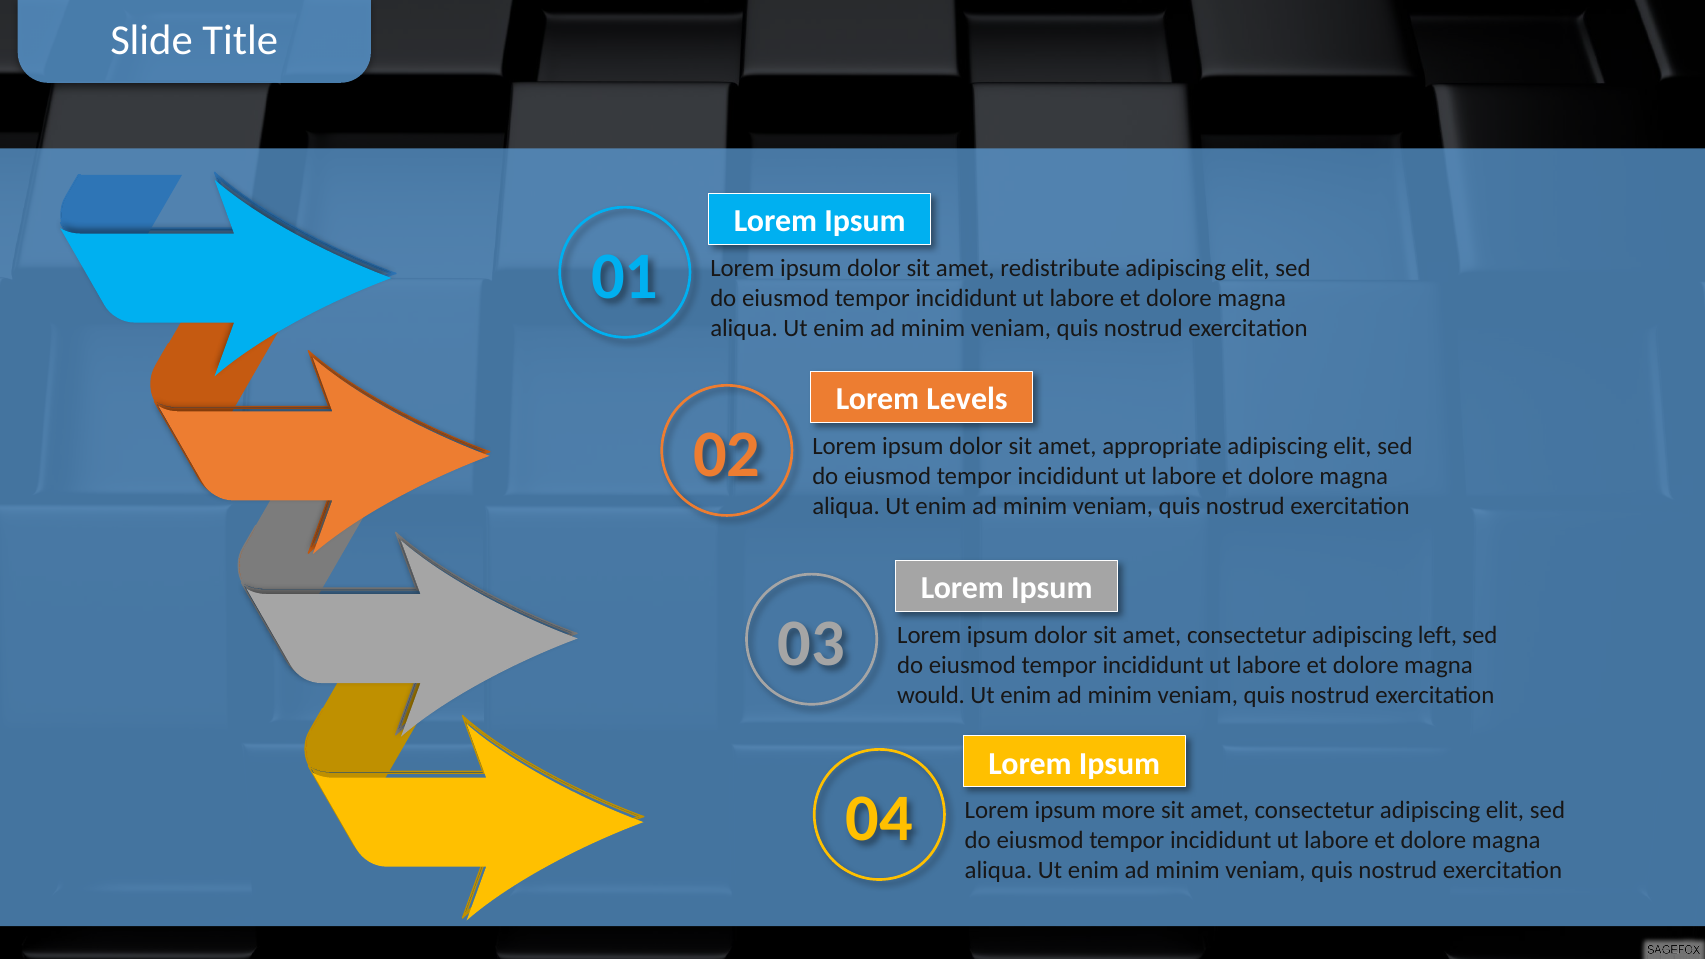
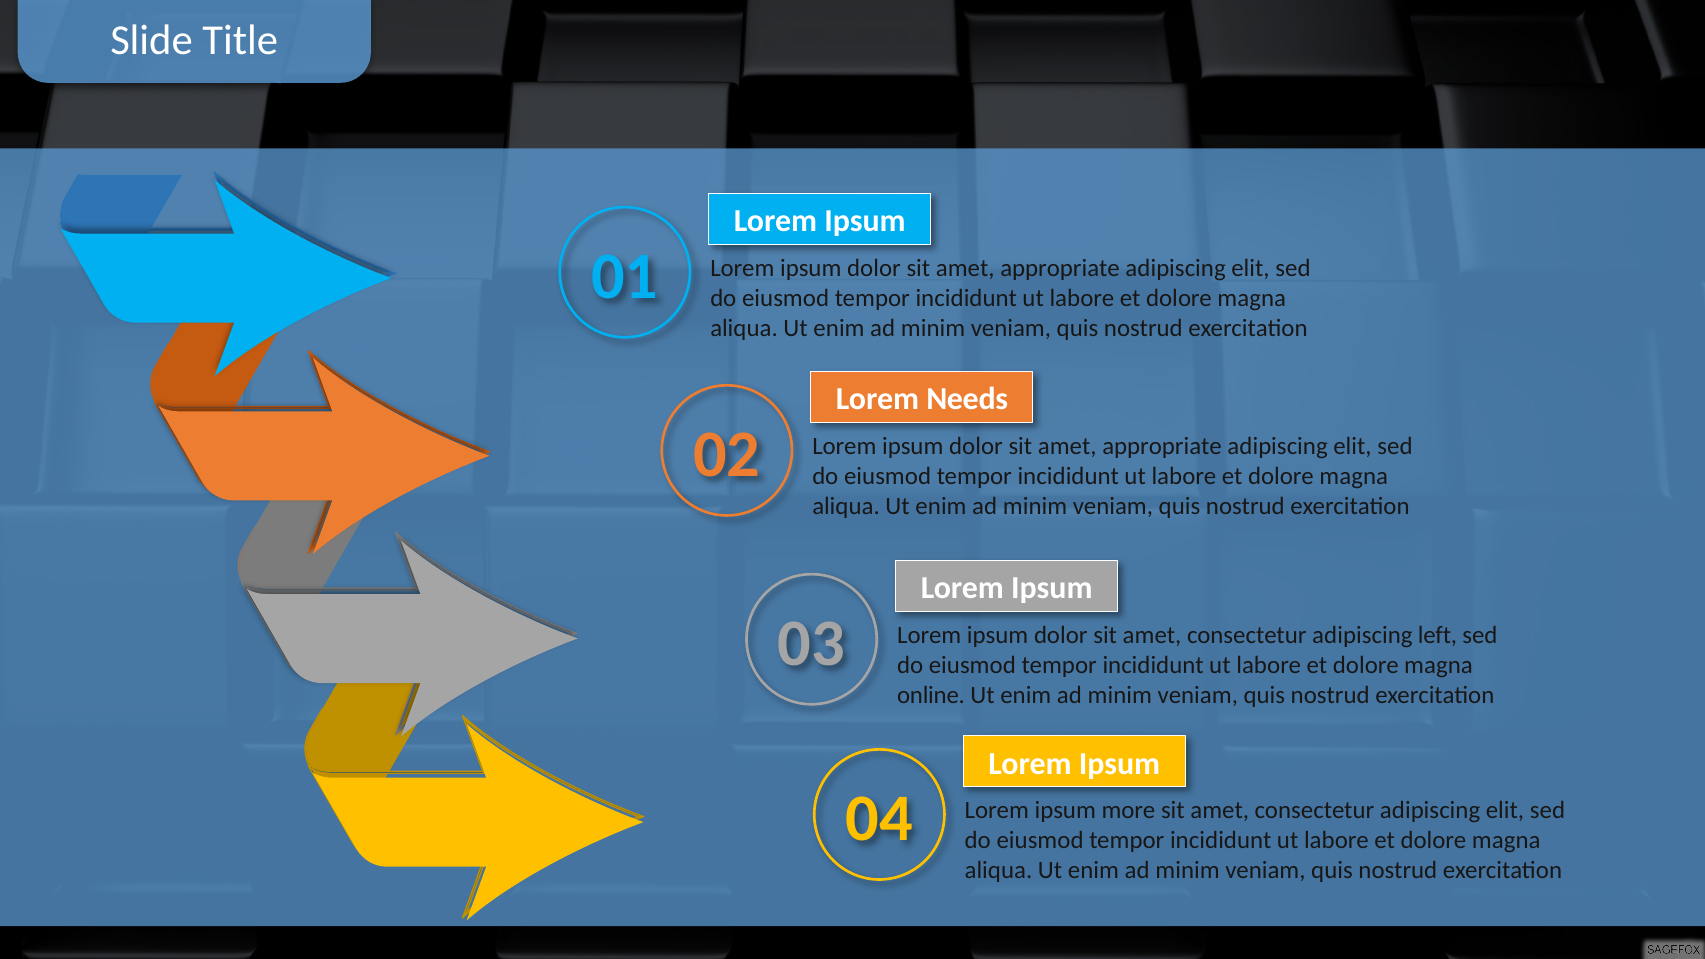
redistribute at (1060, 268): redistribute -> appropriate
Levels: Levels -> Needs
would: would -> online
